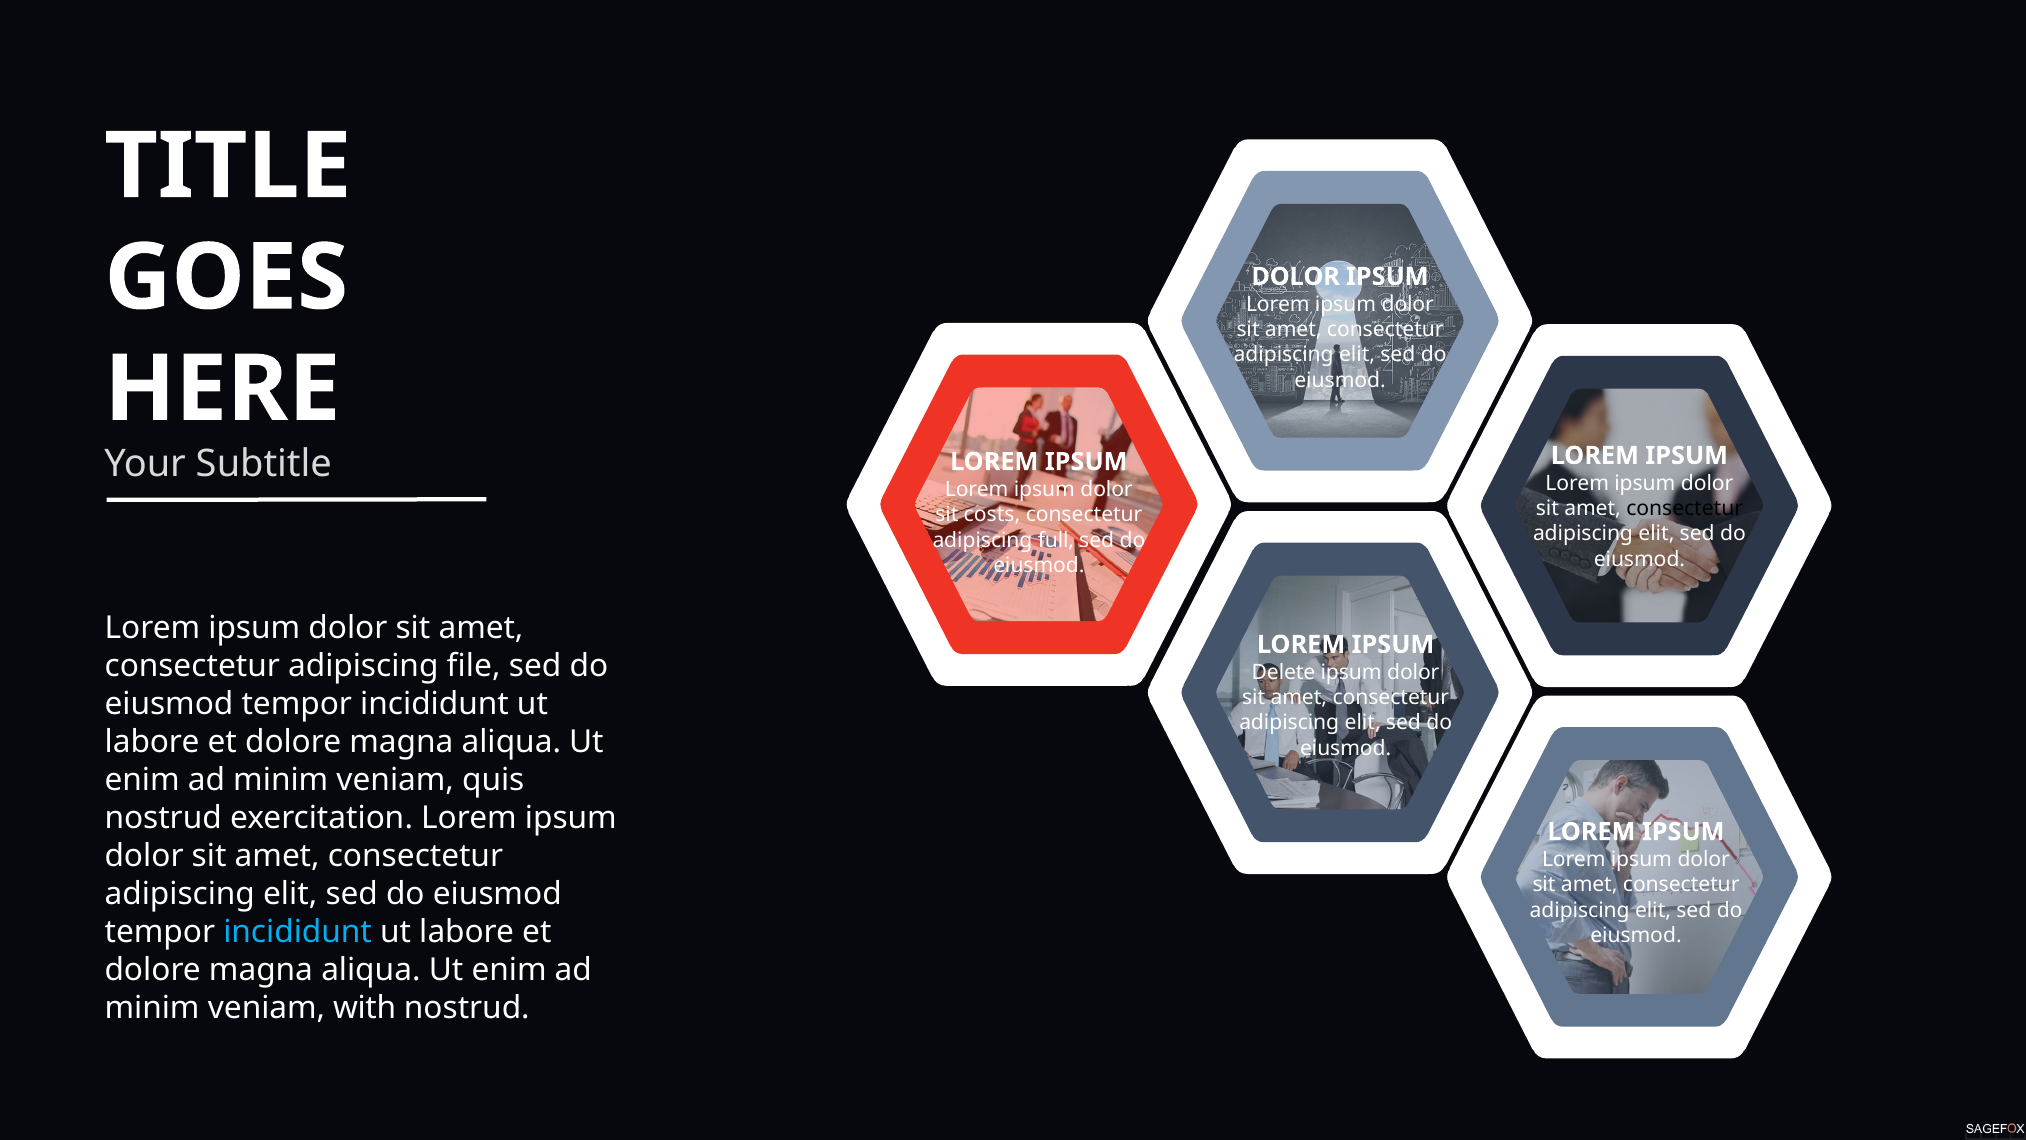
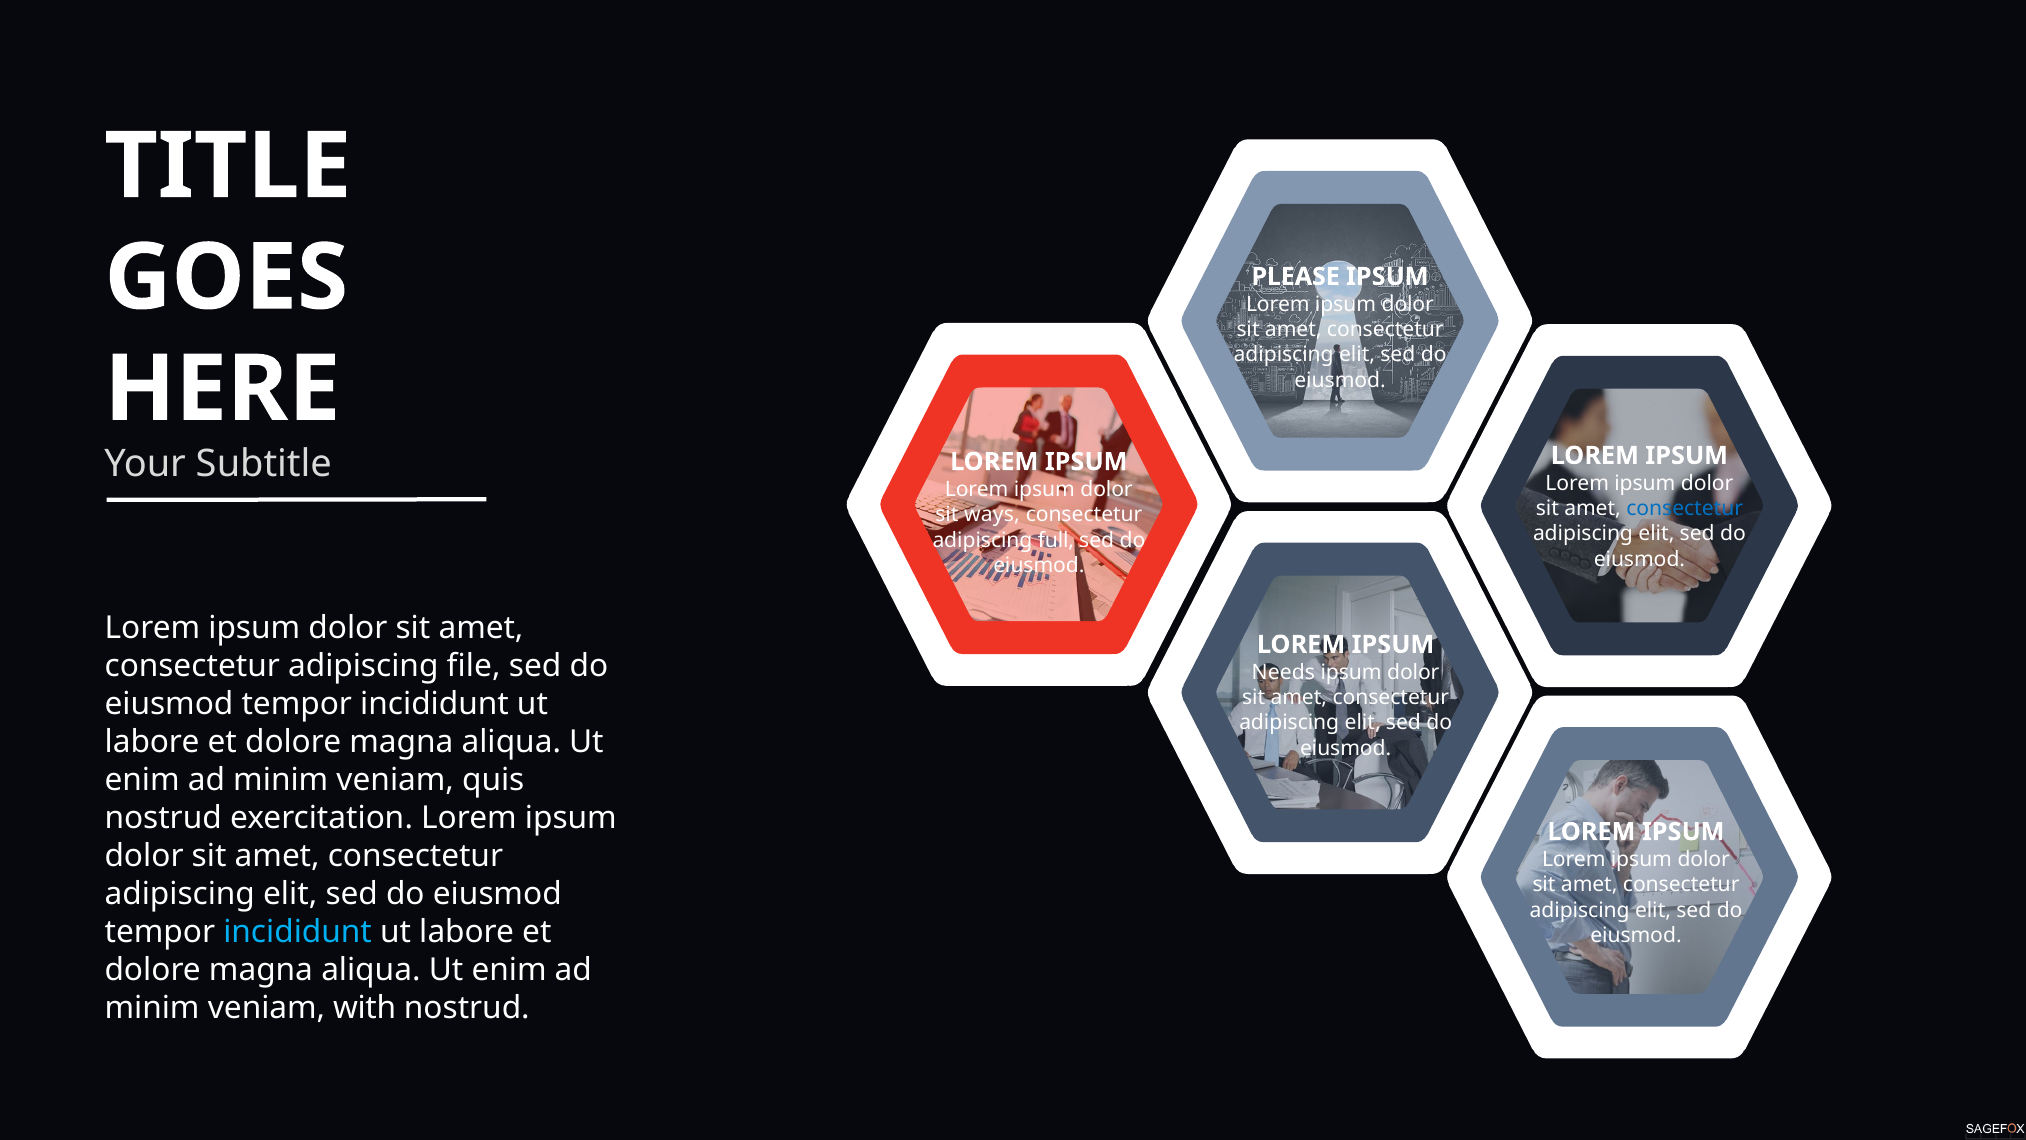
DOLOR at (1296, 277): DOLOR -> PLEASE
consectetur at (1685, 508) colour: black -> blue
costs: costs -> ways
Delete: Delete -> Needs
